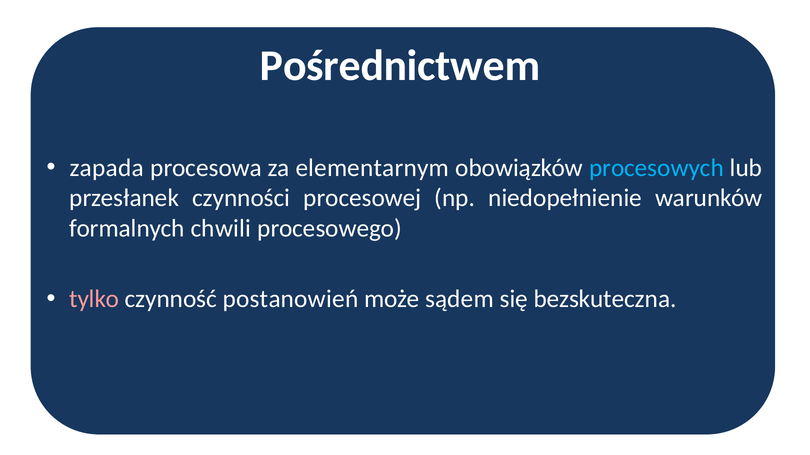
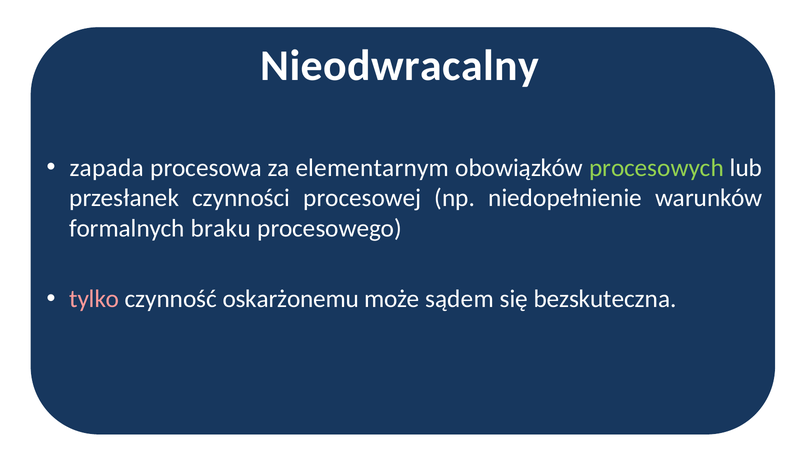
Pośrednictwem: Pośrednictwem -> Nieodwracalny
procesowych colour: light blue -> light green
chwili: chwili -> braku
postanowień: postanowień -> oskarżonemu
